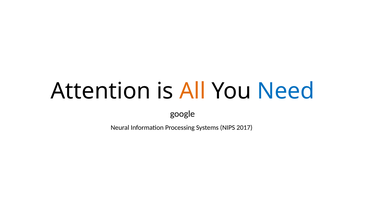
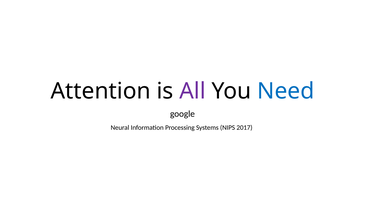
All colour: orange -> purple
